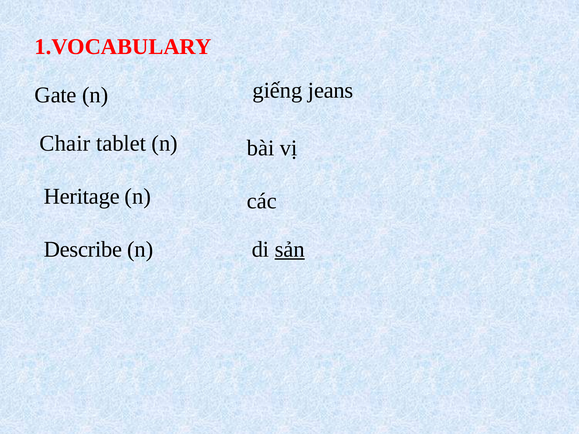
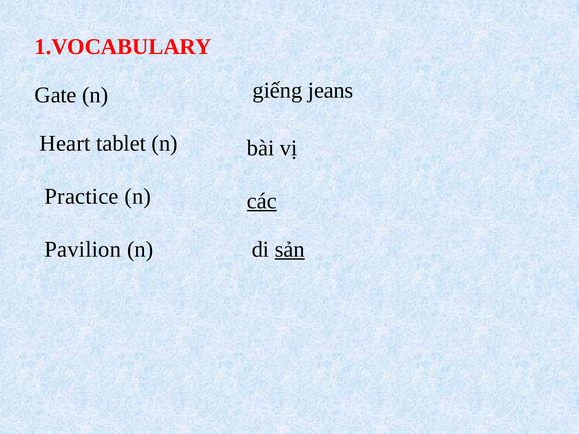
Chair: Chair -> Heart
Heritage: Heritage -> Practice
các underline: none -> present
Describe: Describe -> Pavilion
